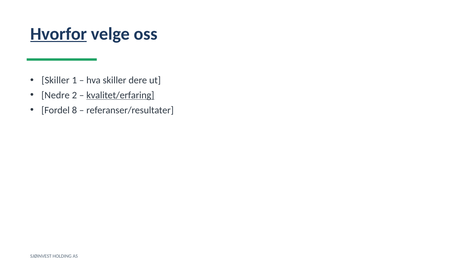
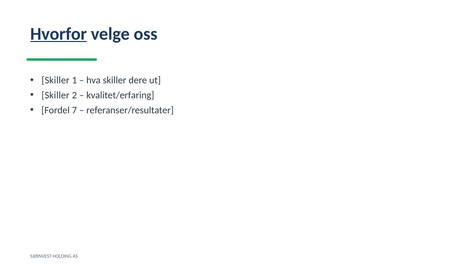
Nedre at (56, 95): Nedre -> Skiller
kvalitet/erfaring underline: present -> none
8: 8 -> 7
